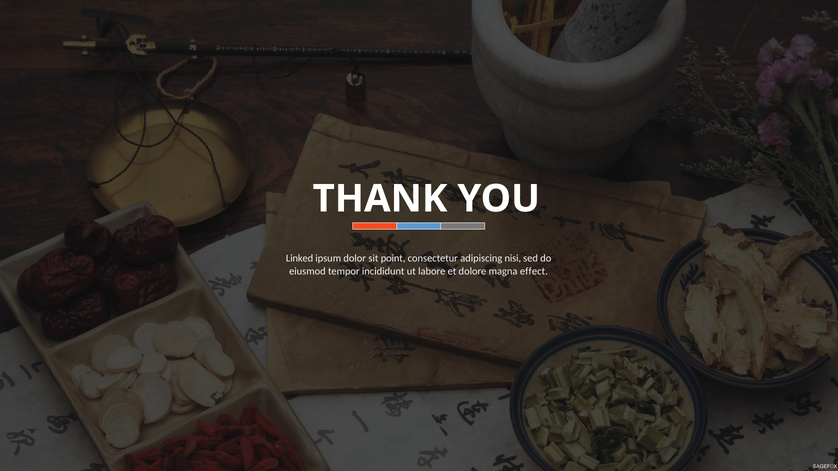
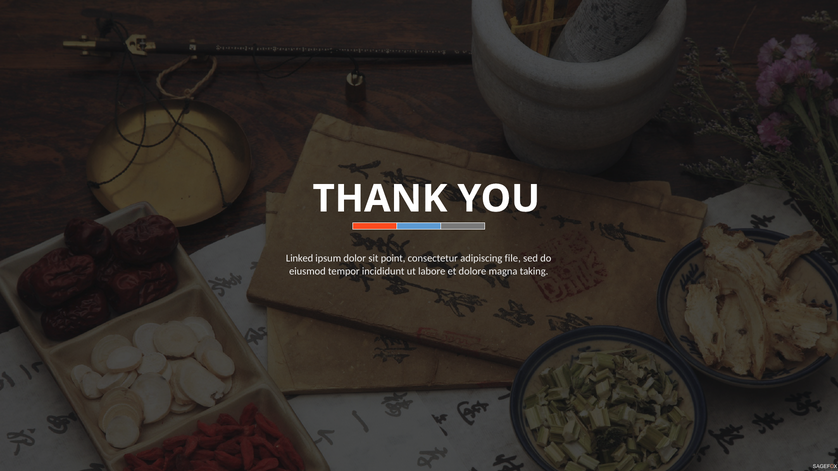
nisi: nisi -> file
effect: effect -> taking
